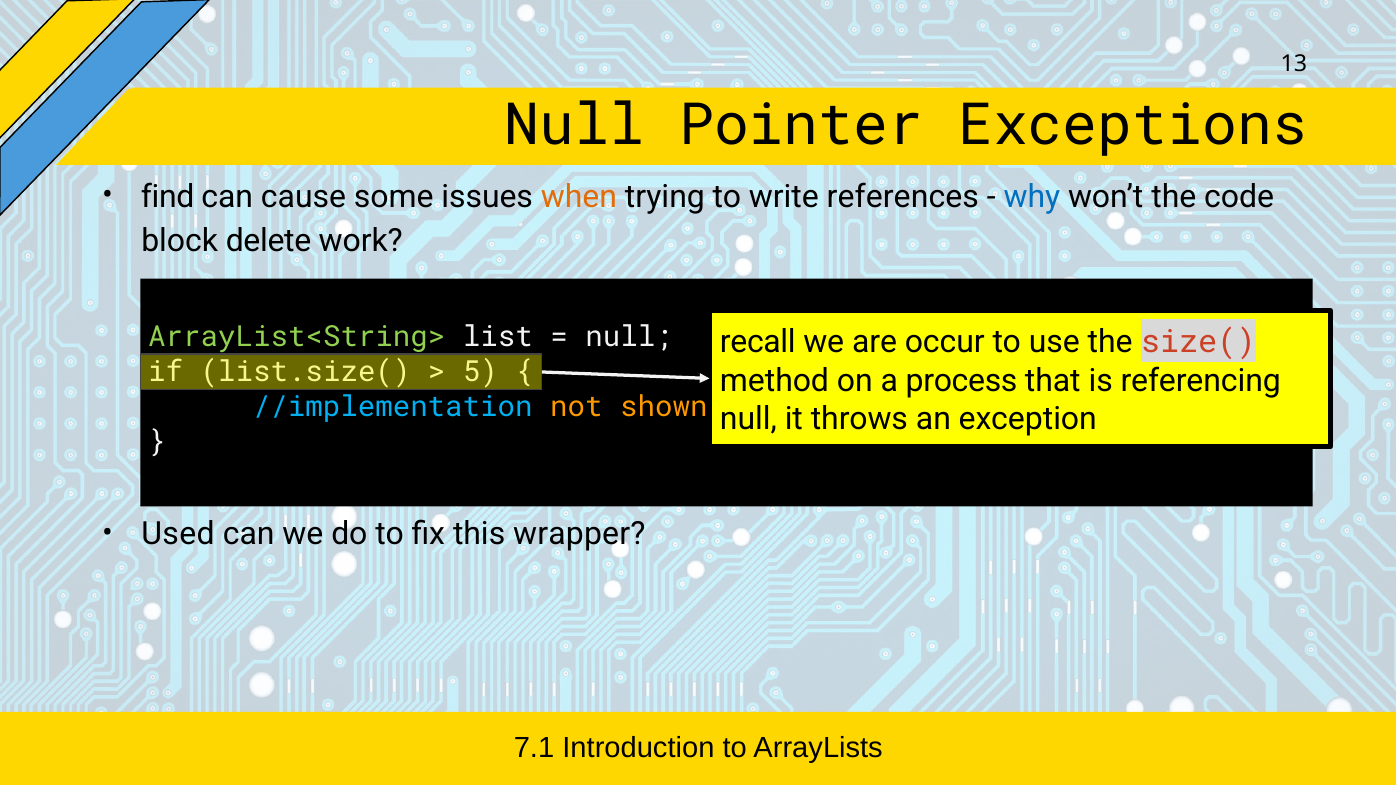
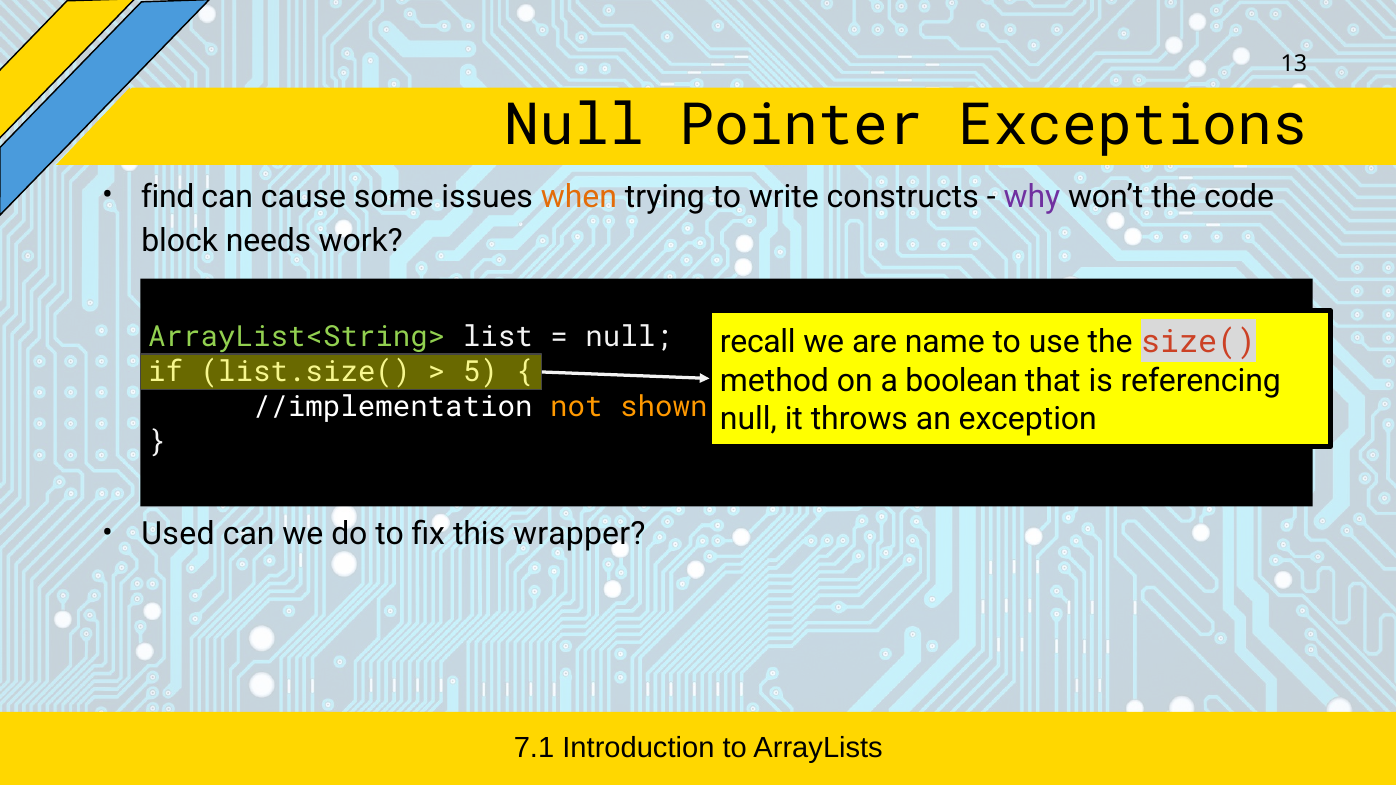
references: references -> constructs
why colour: blue -> purple
delete: delete -> needs
occur: occur -> name
process: process -> boolean
//implementation colour: light blue -> white
